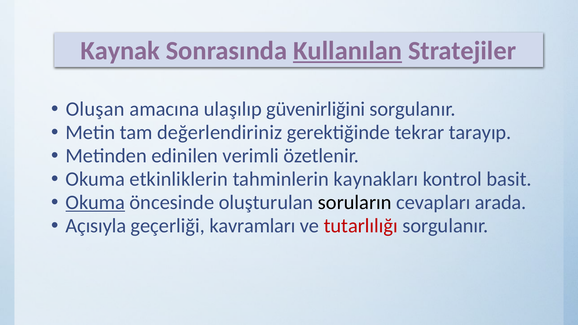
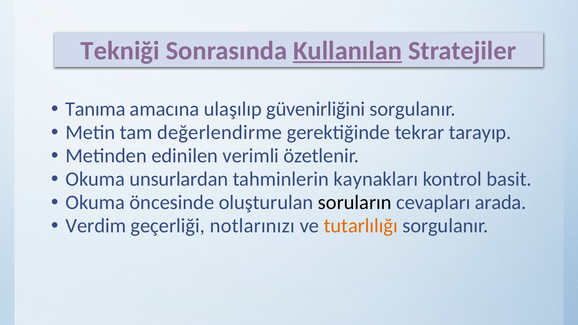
Kaynak: Kaynak -> Tekniği
Oluşan: Oluşan -> Tanıma
değerlendiriniz: değerlendiriniz -> değerlendirme
etkinliklerin: etkinliklerin -> unsurlardan
Okuma at (95, 202) underline: present -> none
Açısıyla: Açısıyla -> Verdim
kavramları: kavramları -> notlarınızı
tutarlılığı colour: red -> orange
